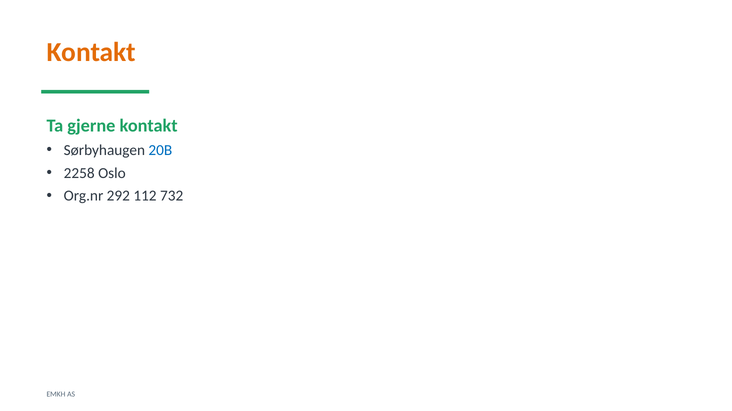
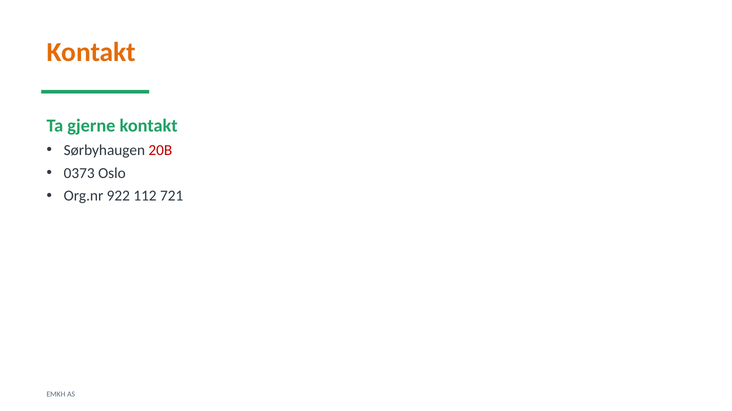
20B colour: blue -> red
2258: 2258 -> 0373
292: 292 -> 922
732: 732 -> 721
